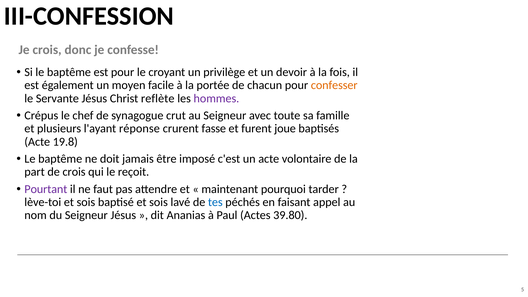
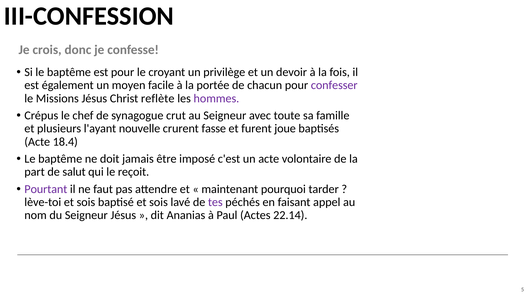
confesser colour: orange -> purple
Servante: Servante -> Missions
réponse: réponse -> nouvelle
19.8: 19.8 -> 18.4
de crois: crois -> salut
tes colour: blue -> purple
39.80: 39.80 -> 22.14
